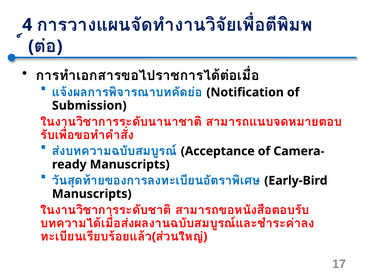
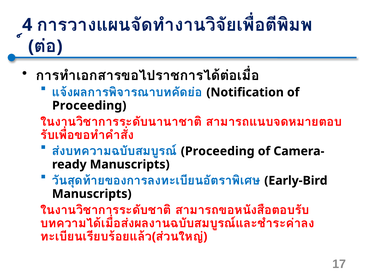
Submission at (89, 106): Submission -> Proceeding
Acceptance at (218, 151): Acceptance -> Proceeding
